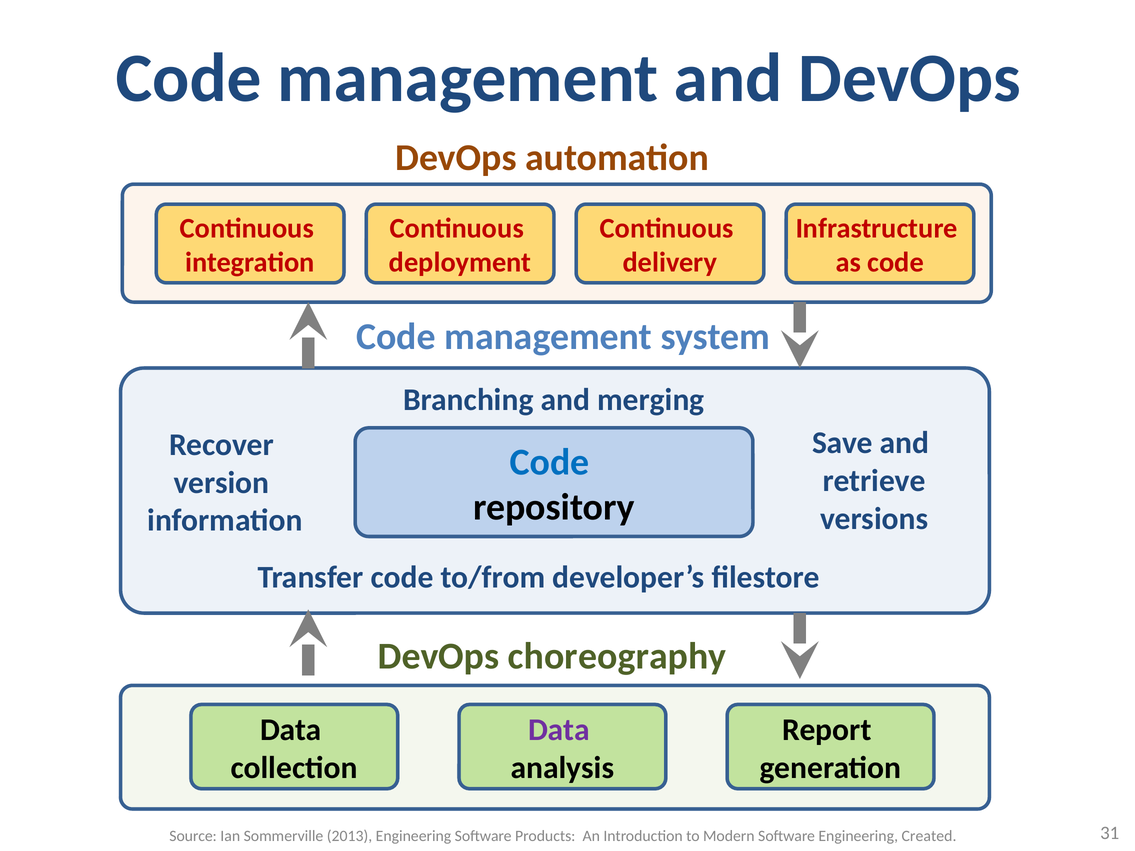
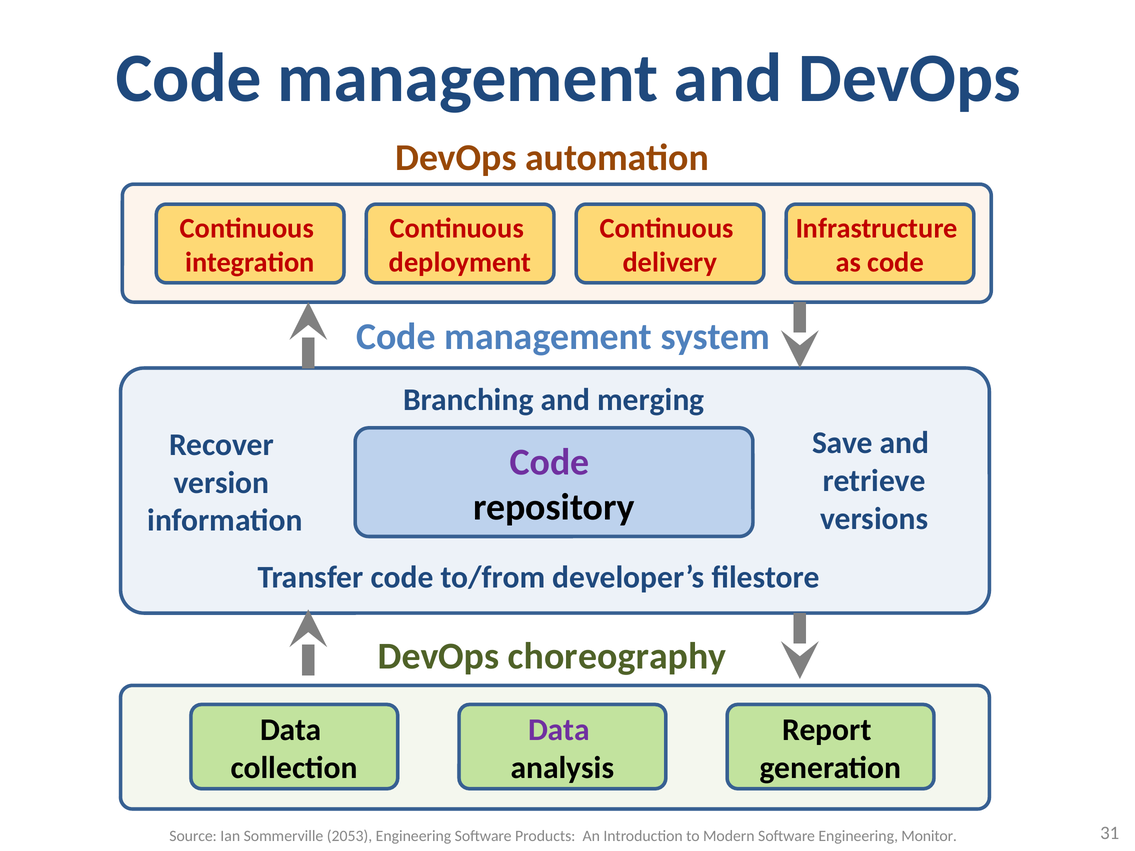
Code at (550, 462) colour: blue -> purple
2013: 2013 -> 2053
Created: Created -> Monitor
